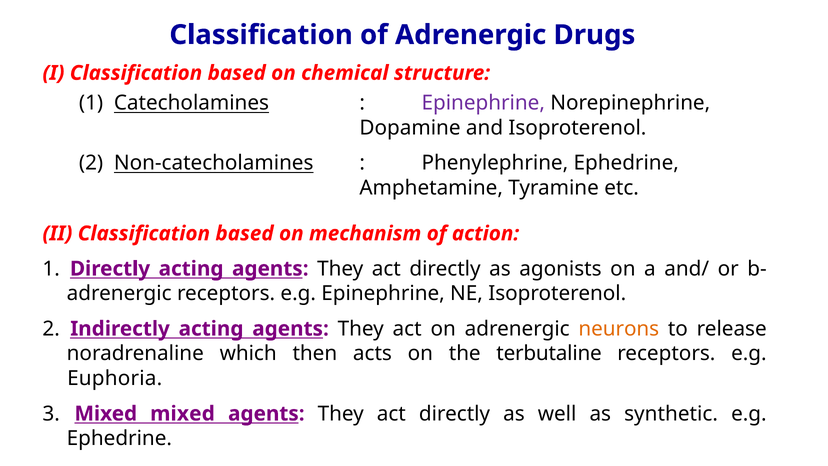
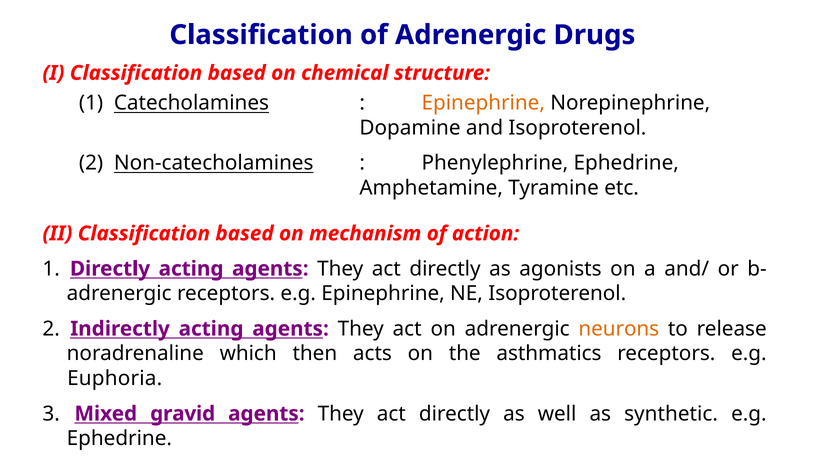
Epinephrine at (483, 103) colour: purple -> orange
terbutaline: terbutaline -> asthmatics
Mixed mixed: mixed -> gravid
